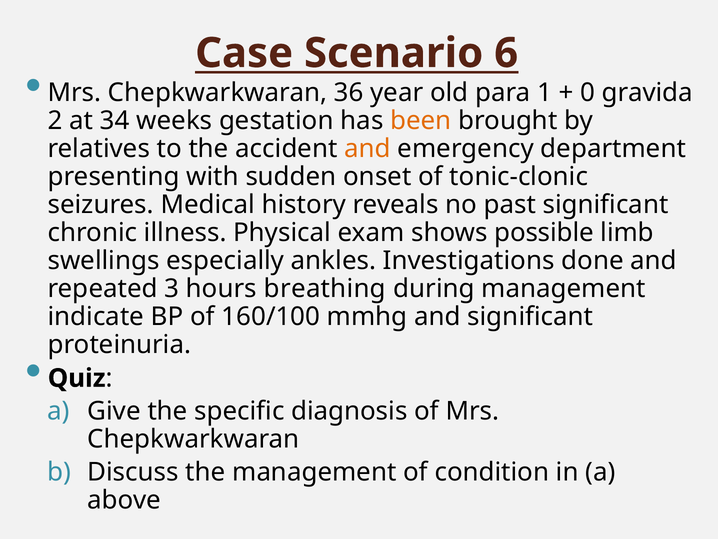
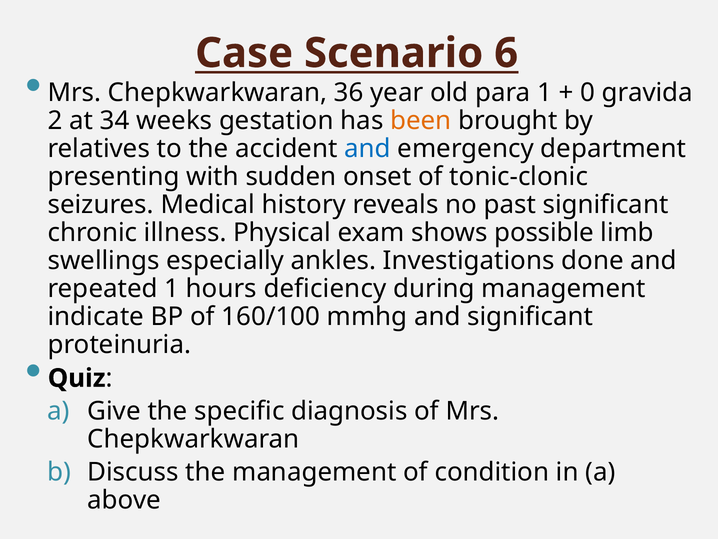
and at (367, 149) colour: orange -> blue
repeated 3: 3 -> 1
breathing: breathing -> deficiency
